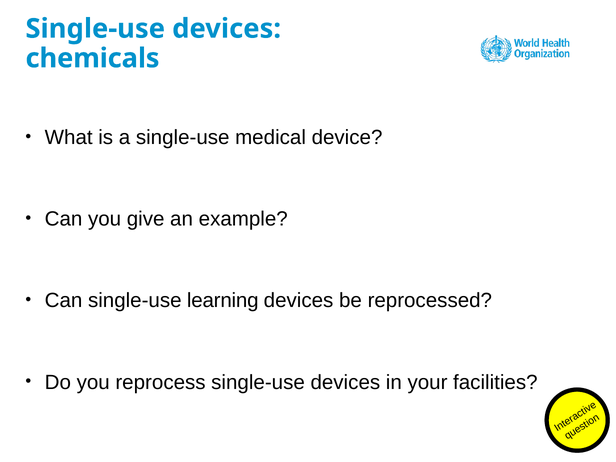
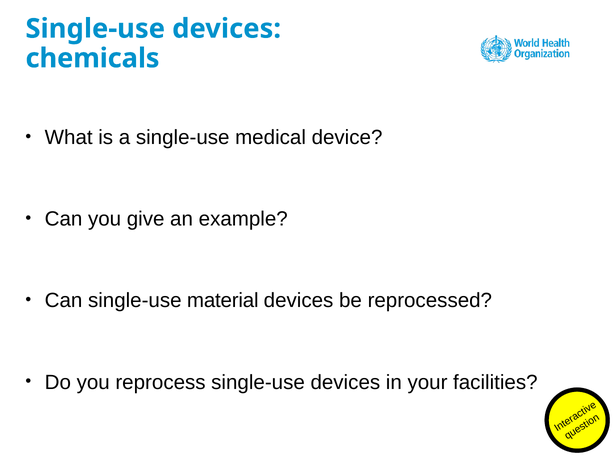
learning: learning -> material
